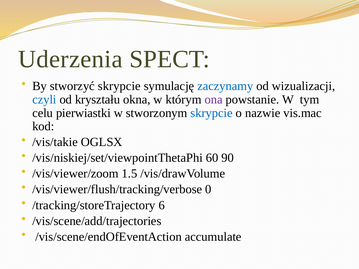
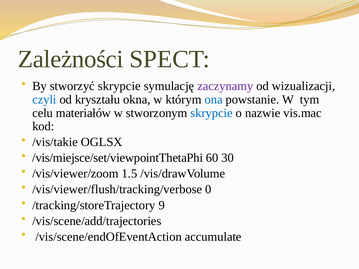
Uderzenia: Uderzenia -> Zależności
zaczynamy colour: blue -> purple
ona colour: purple -> blue
pierwiastki: pierwiastki -> materiałów
/vis/niskiej/set/viewpointThetaPhi: /vis/niskiej/set/viewpointThetaPhi -> /vis/miejsce/set/viewpointThetaPhi
90: 90 -> 30
6: 6 -> 9
